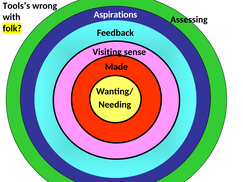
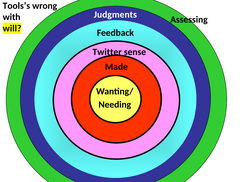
Aspirations: Aspirations -> Judgments
folk: folk -> will
Visiting: Visiting -> Twitter
